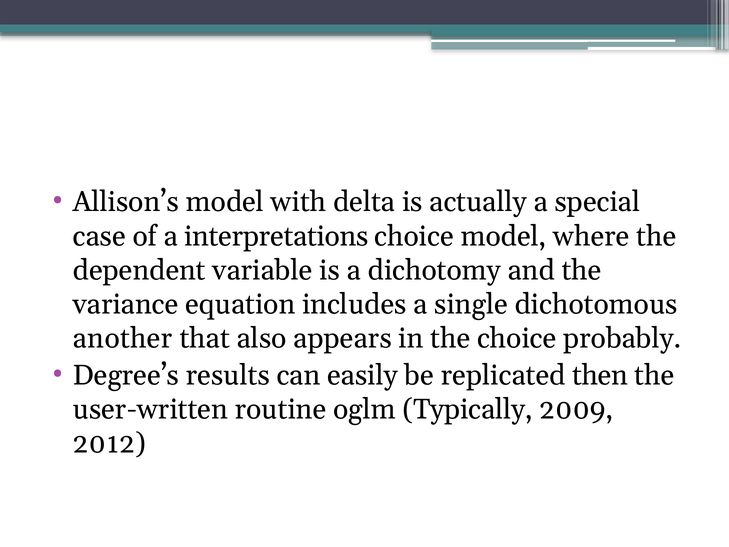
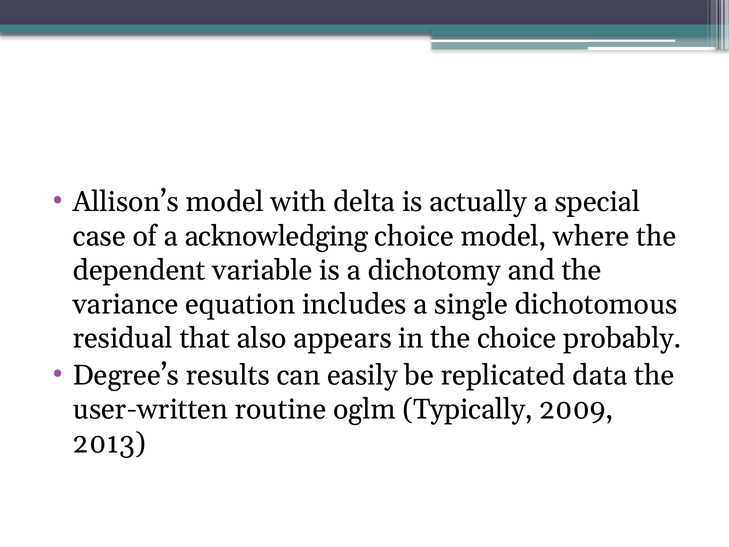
interpretations: interpretations -> acknowledging
another: another -> residual
then: then -> data
2012: 2012 -> 2013
